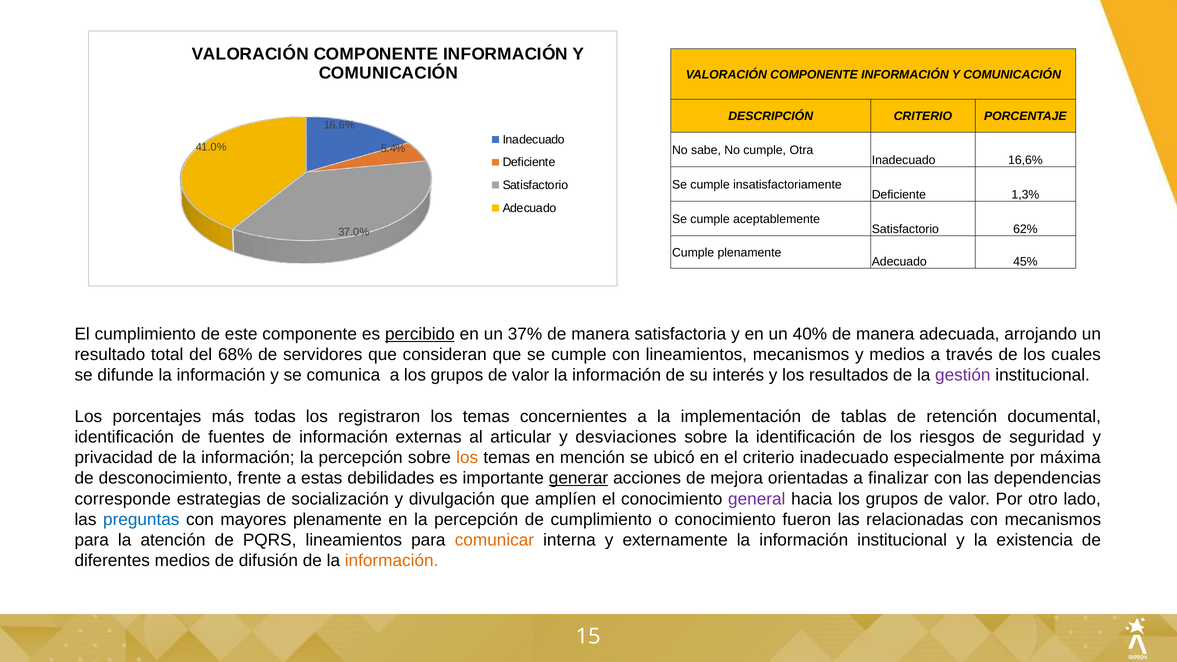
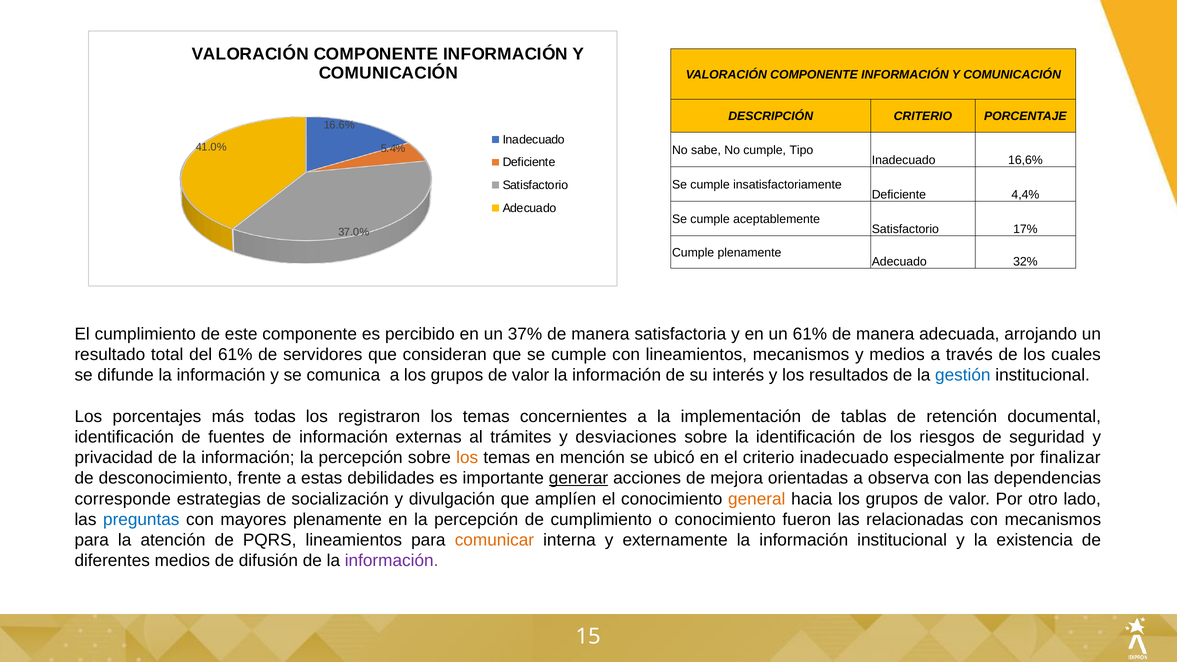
Otra: Otra -> Tipo
1,3%: 1,3% -> 4,4%
62%: 62% -> 17%
45%: 45% -> 32%
percibido underline: present -> none
un 40%: 40% -> 61%
del 68%: 68% -> 61%
gestión colour: purple -> blue
articular: articular -> trámites
máxima: máxima -> finalizar
finalizar: finalizar -> observa
general colour: purple -> orange
información at (392, 561) colour: orange -> purple
